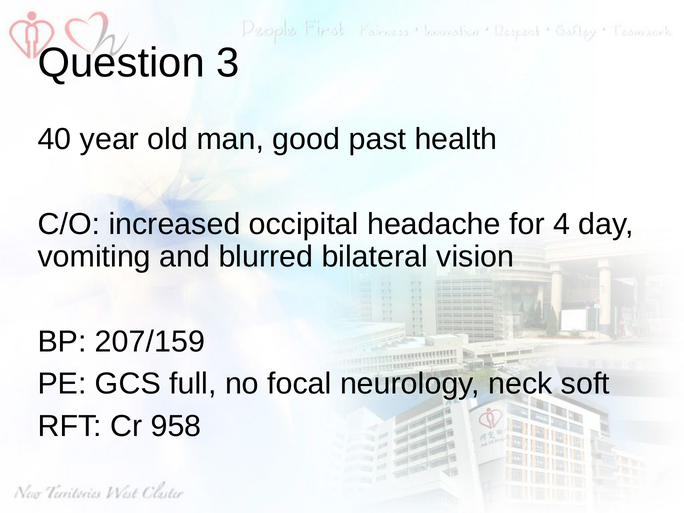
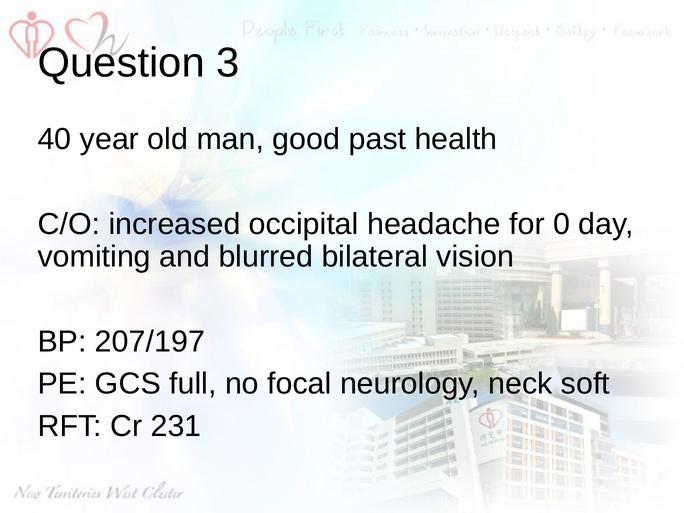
4: 4 -> 0
207/159: 207/159 -> 207/197
958: 958 -> 231
